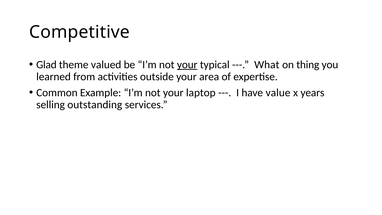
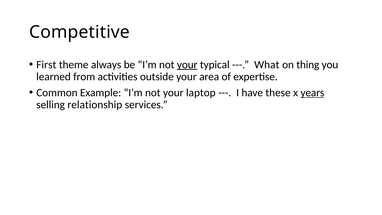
Glad: Glad -> First
valued: valued -> always
value: value -> these
years underline: none -> present
outstanding: outstanding -> relationship
